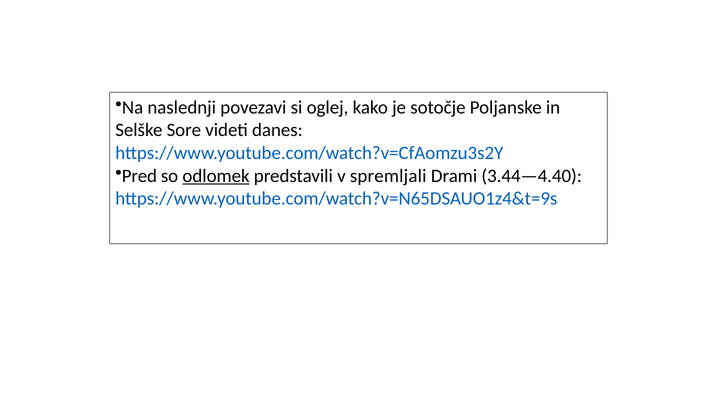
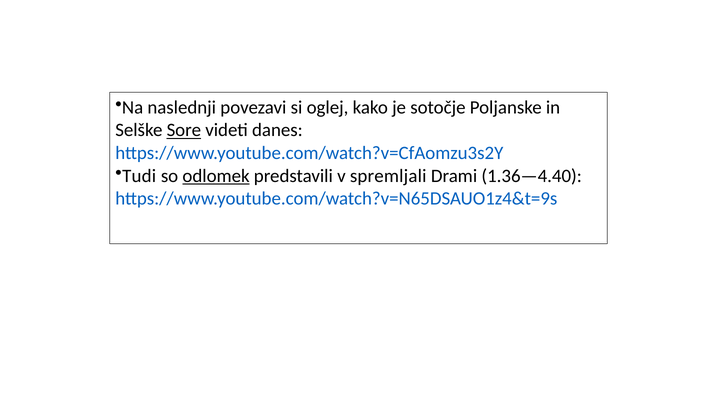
Sore underline: none -> present
Pred: Pred -> Tudi
3.44—4.40: 3.44—4.40 -> 1.36—4.40
